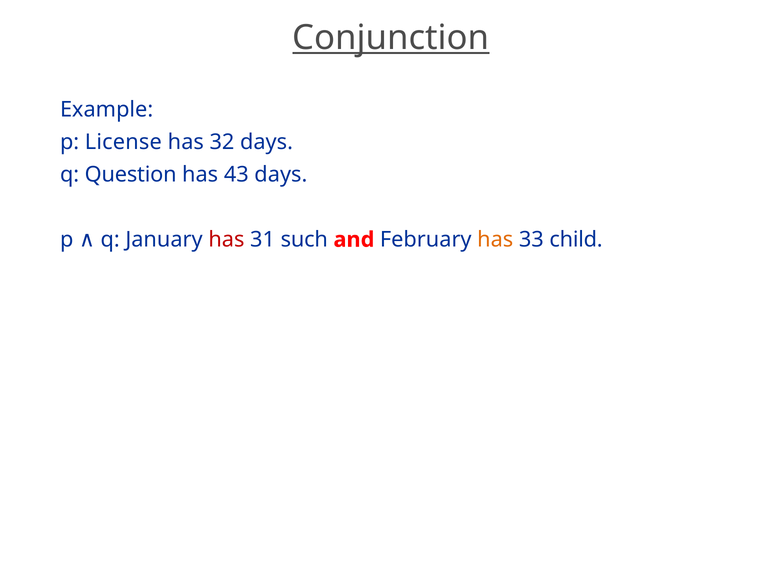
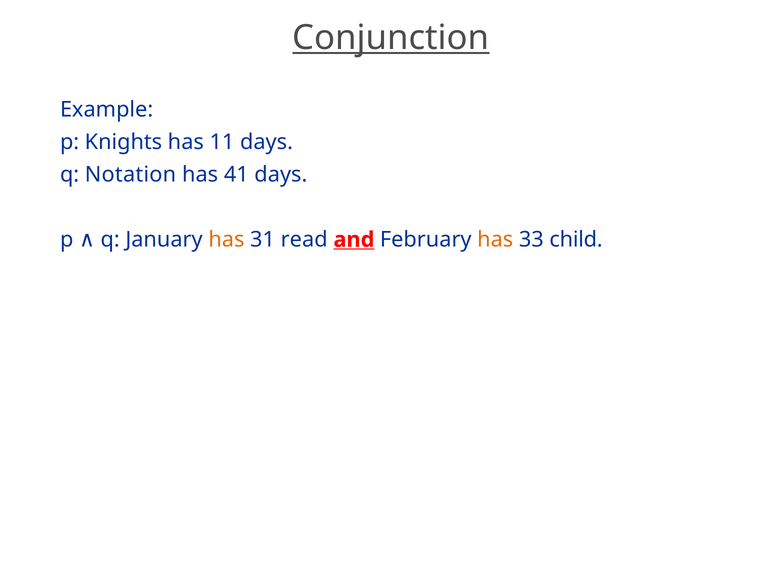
License: License -> Knights
32: 32 -> 11
Question: Question -> Notation
43: 43 -> 41
and underline: none -> present
has at (226, 240) colour: red -> orange
such: such -> read
